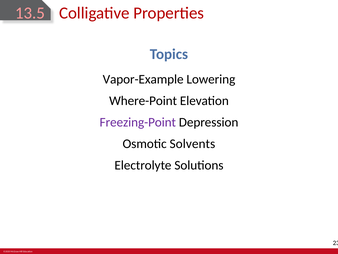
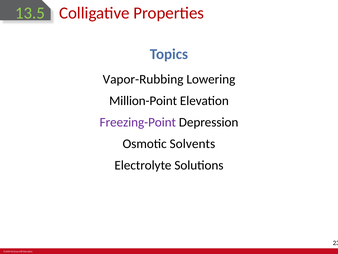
13.5 colour: pink -> light green
Vapor-Example: Vapor-Example -> Vapor-Rubbing
Where-Point: Where-Point -> Million-Point
